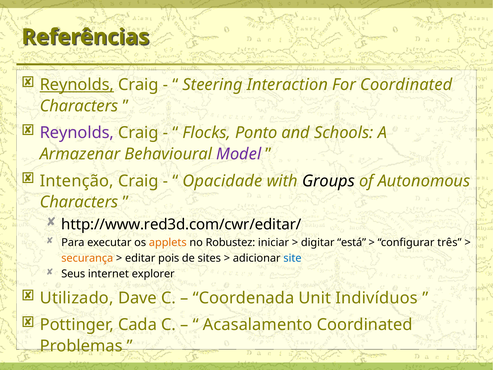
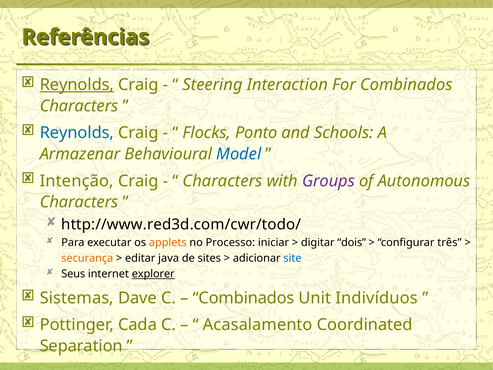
For Coordinated: Coordinated -> Combinados
Reynolds at (77, 133) colour: purple -> blue
Model colour: purple -> blue
Opacidade at (223, 181): Opacidade -> Characters
Groups colour: black -> purple
http://www.red3d.com/cwr/editar/: http://www.red3d.com/cwr/editar/ -> http://www.red3d.com/cwr/todo/
Robustez: Robustez -> Processo
está: está -> dois
pois: pois -> java
explorer underline: none -> present
Utilizado: Utilizado -> Sistemas
Coordenada at (244, 298): Coordenada -> Combinados
Problemas: Problemas -> Separation
